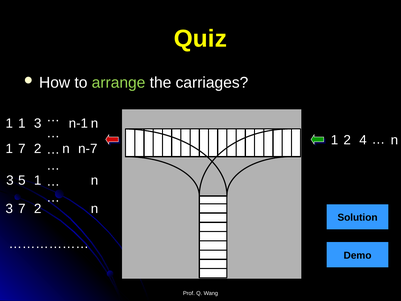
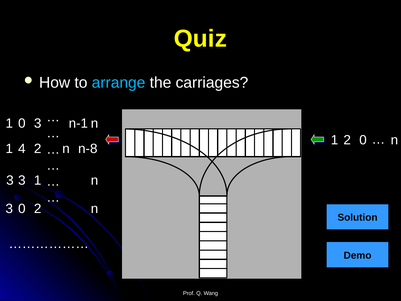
arrange colour: light green -> light blue
1 1: 1 -> 0
2 4: 4 -> 0
1 7: 7 -> 4
n-7: n-7 -> n-8
3 5: 5 -> 3
3 7: 7 -> 0
